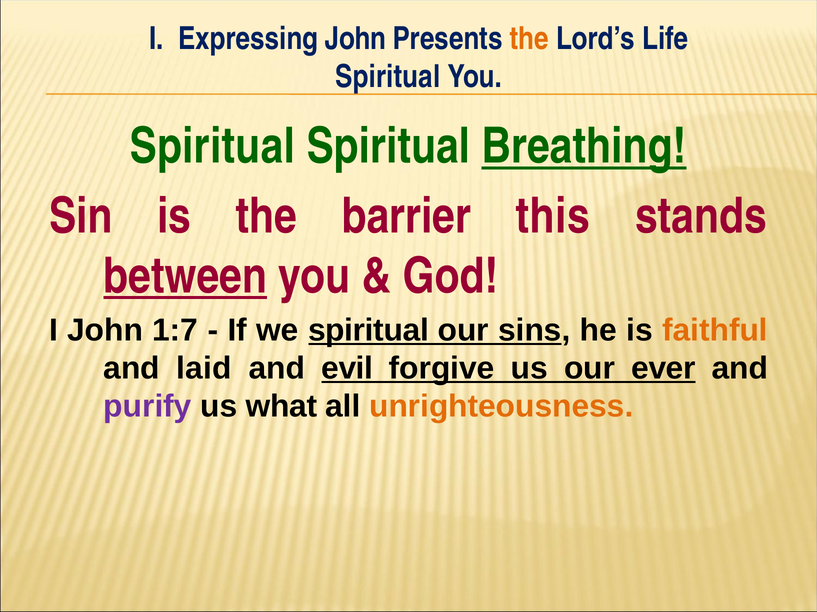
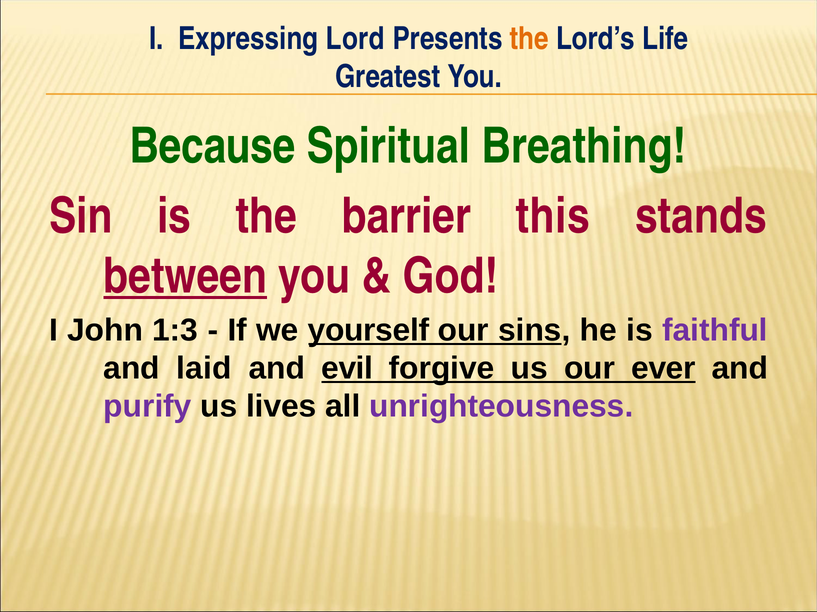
Expressing John: John -> Lord
Spiritual at (388, 77): Spiritual -> Greatest
Spiritual at (212, 147): Spiritual -> Because
Breathing underline: present -> none
1:7: 1:7 -> 1:3
we spiritual: spiritual -> yourself
faithful colour: orange -> purple
what: what -> lives
unrighteousness colour: orange -> purple
